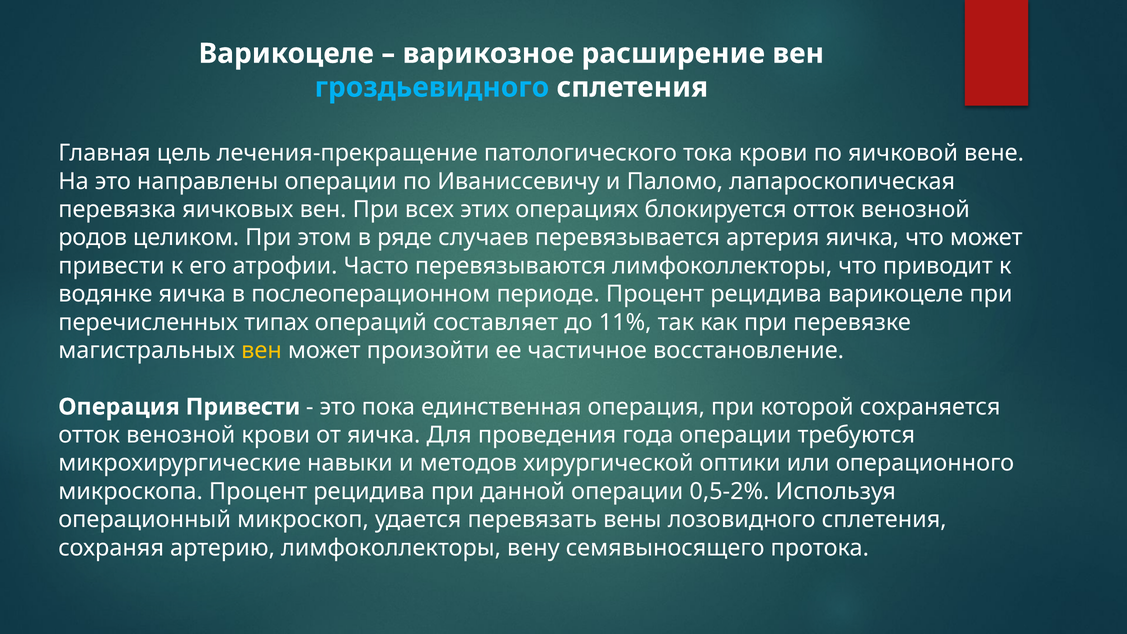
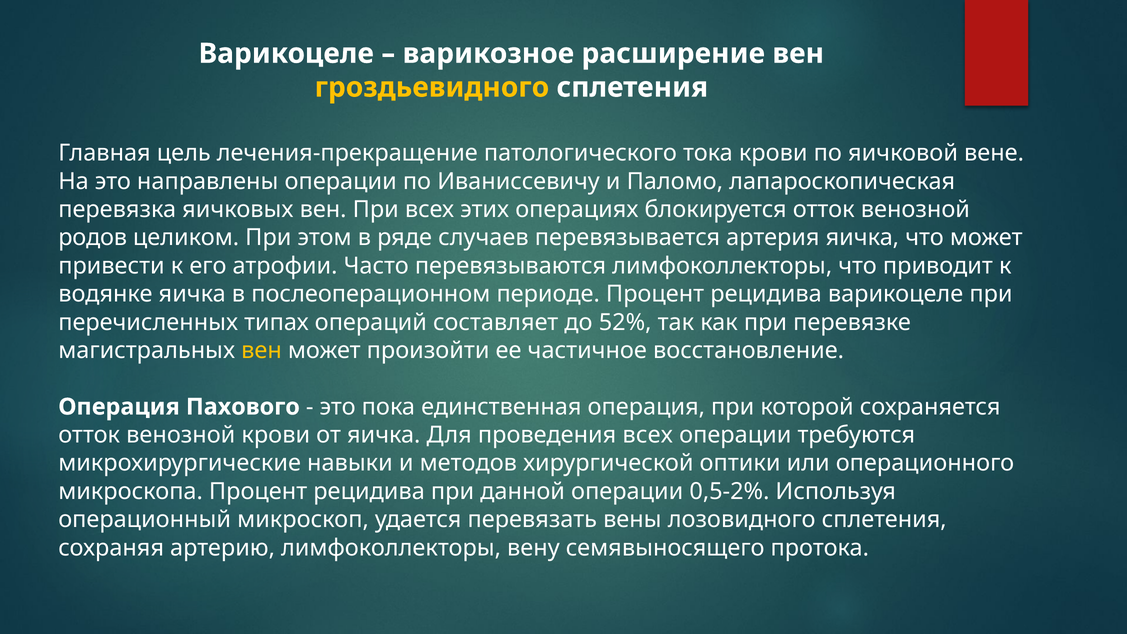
гроздьевидного colour: light blue -> yellow
11%: 11% -> 52%
Операция Привести: Привести -> Пахового
проведения года: года -> всех
